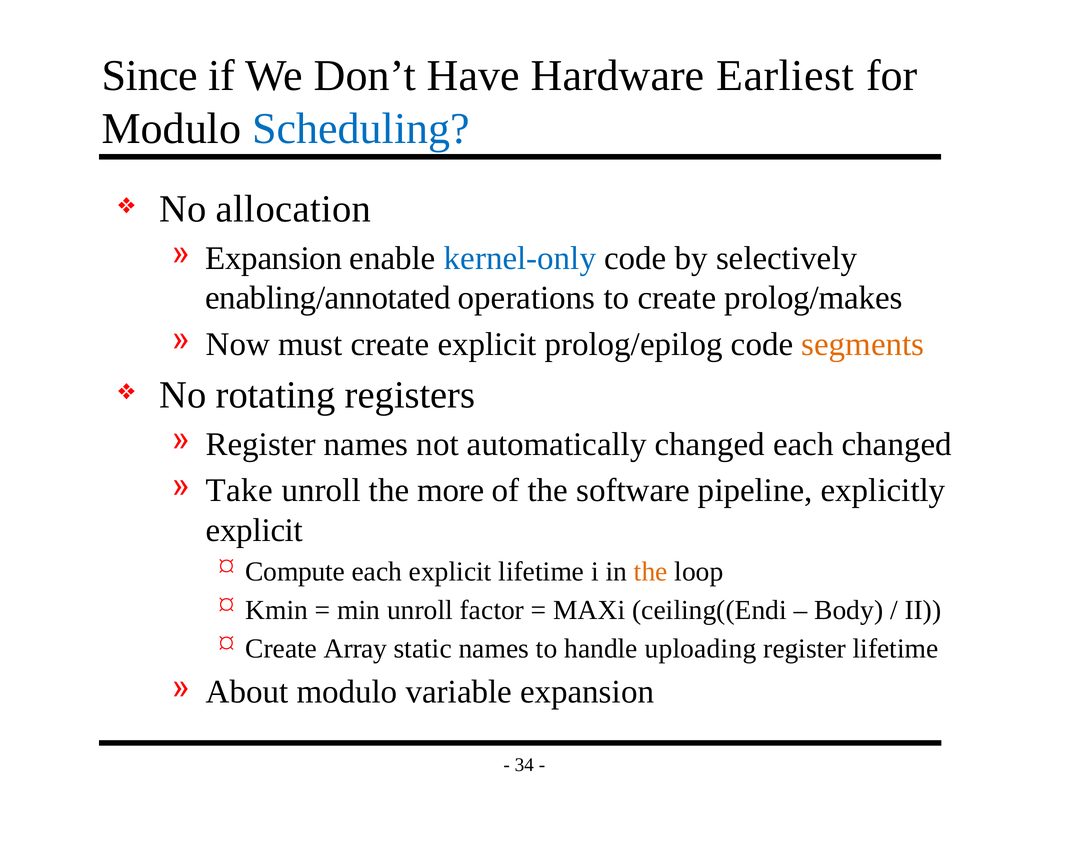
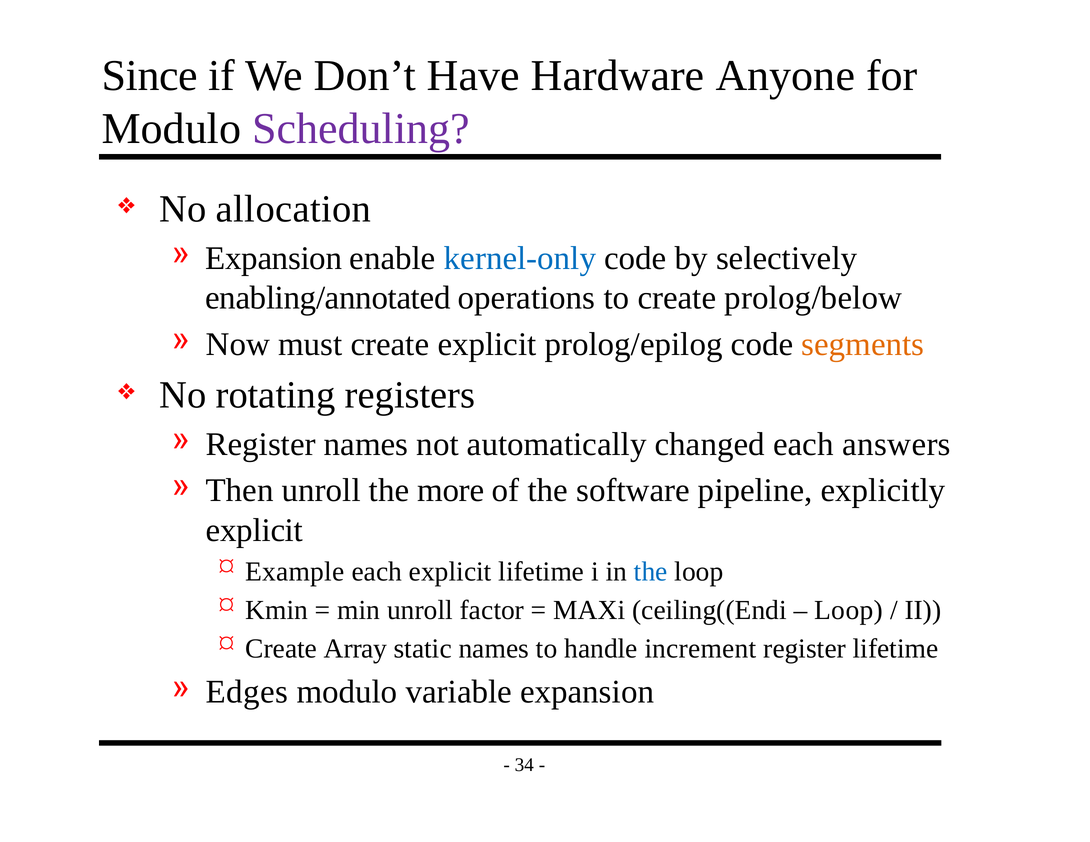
Earliest: Earliest -> Anyone
Scheduling colour: blue -> purple
prolog/makes: prolog/makes -> prolog/below
each changed: changed -> answers
Take: Take -> Then
Compute: Compute -> Example
the at (651, 572) colour: orange -> blue
Body at (849, 610): Body -> Loop
uploading: uploading -> increment
About: About -> Edges
